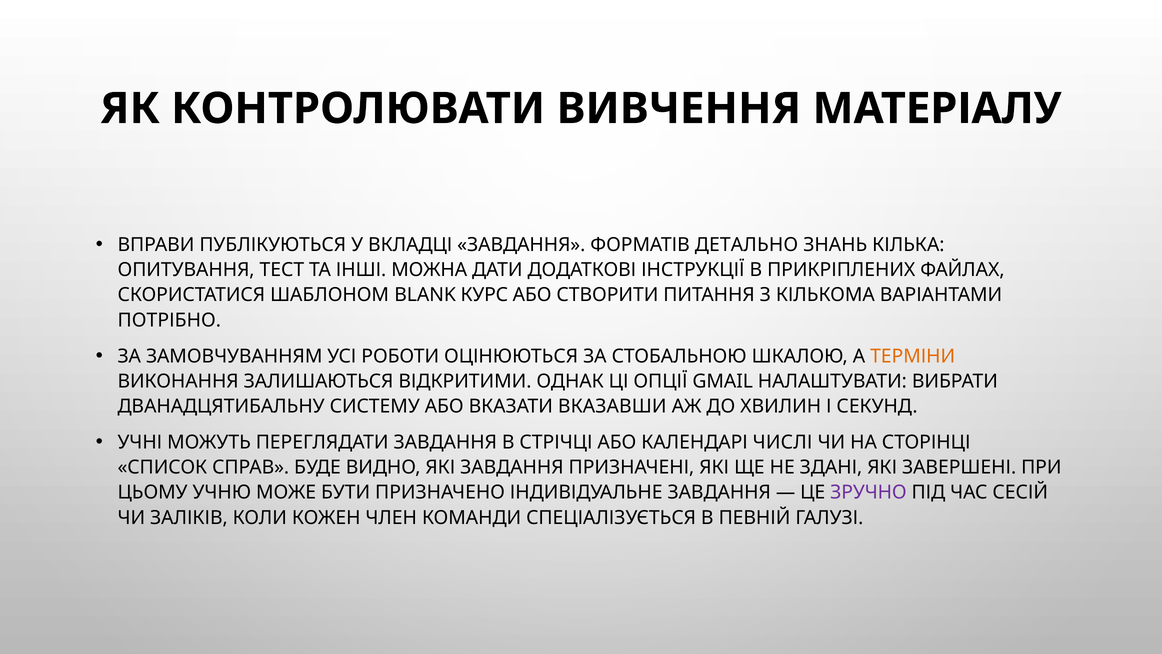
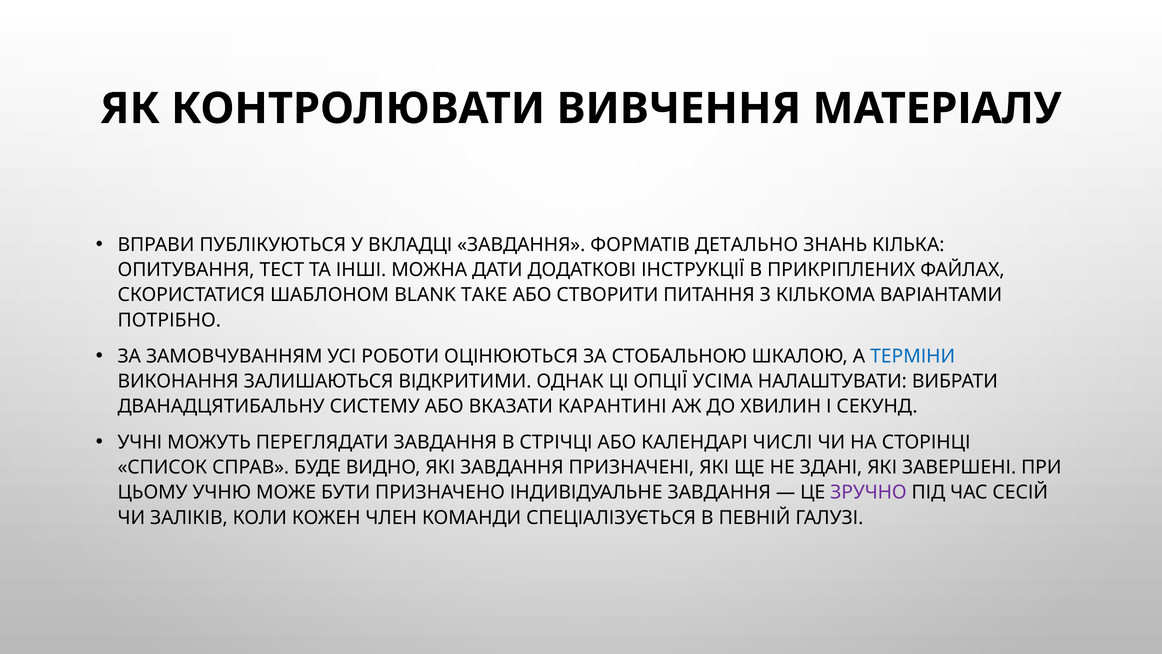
КУРС: КУРС -> ТАКЕ
ТЕРМІНИ colour: orange -> blue
GMAIL: GMAIL -> УСІМА
ВКАЗАВШИ: ВКАЗАВШИ -> КАРАНТИНІ
